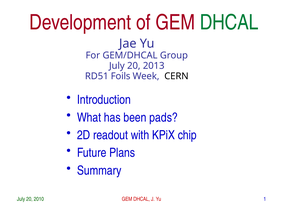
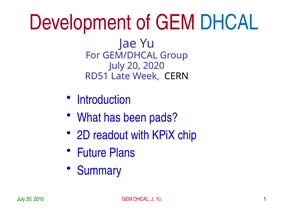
DHCAL at (229, 22) colour: green -> blue
2013: 2013 -> 2020
Foils: Foils -> Late
